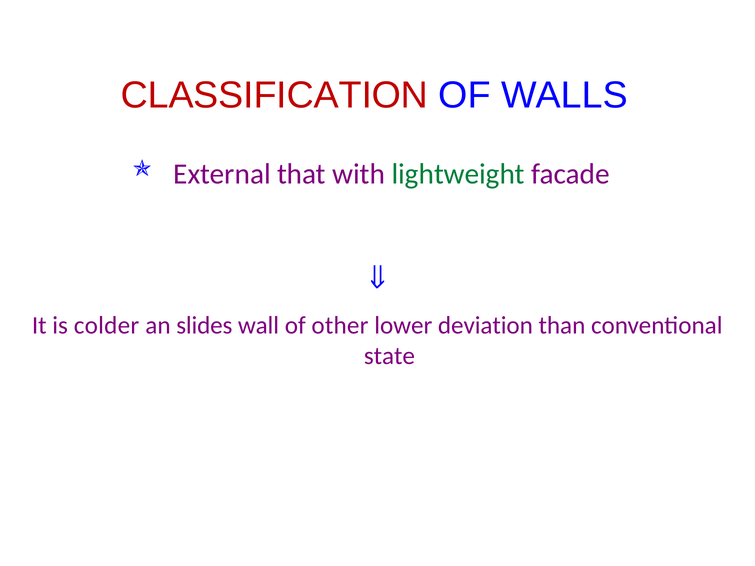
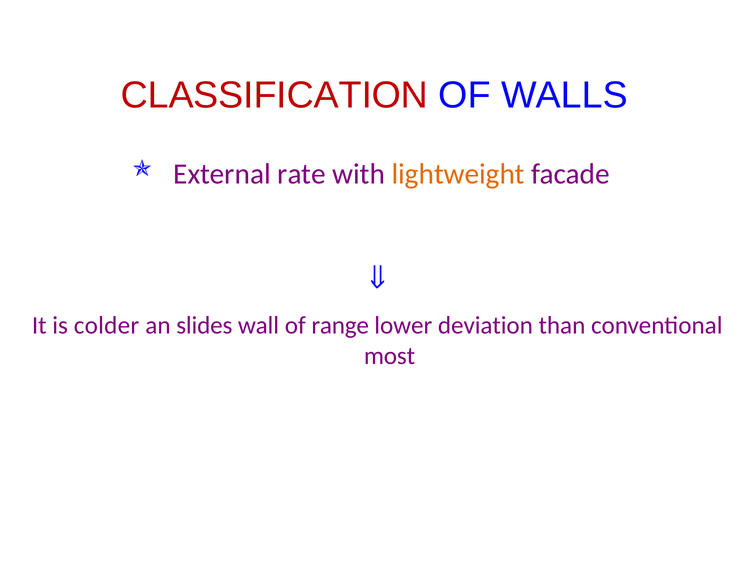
that: that -> rate
lightweight colour: green -> orange
other: other -> range
state: state -> most
